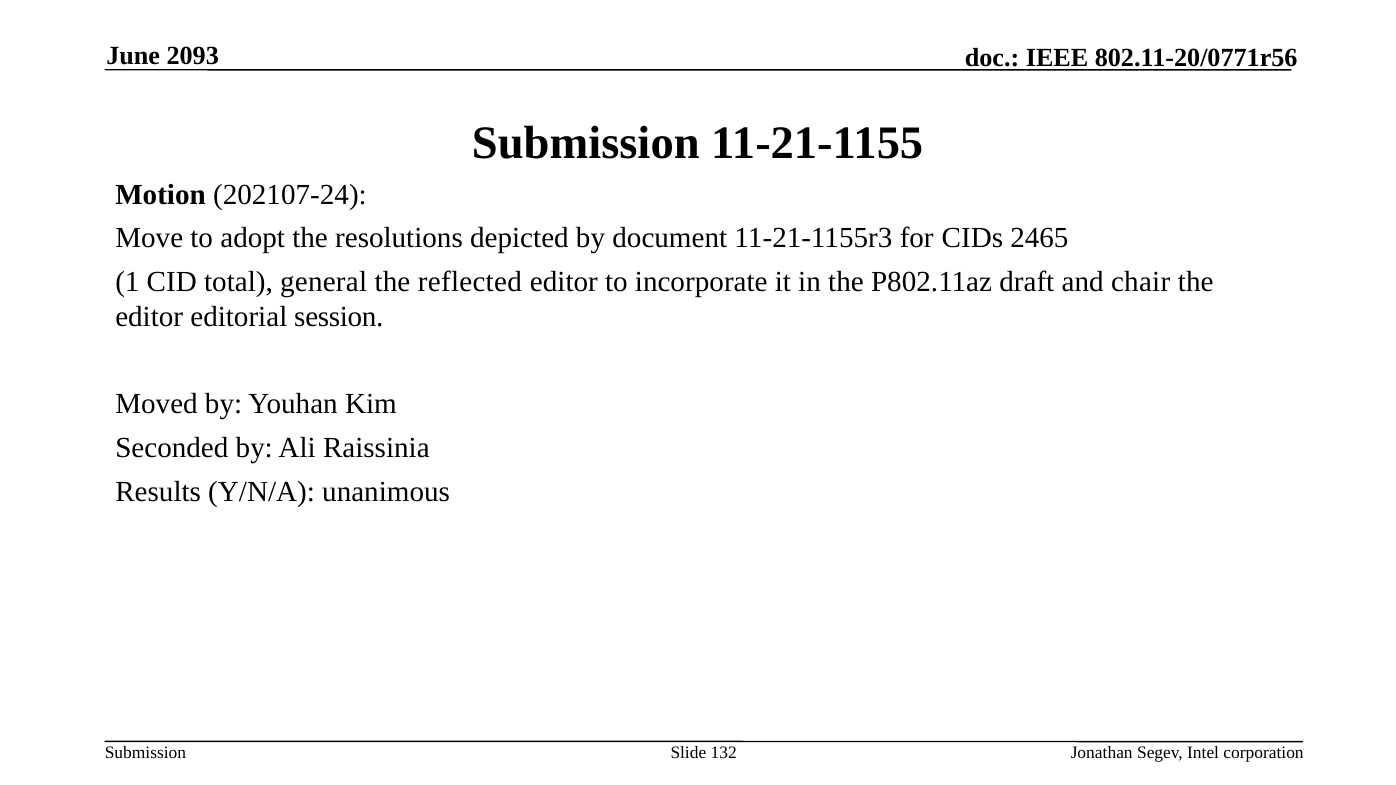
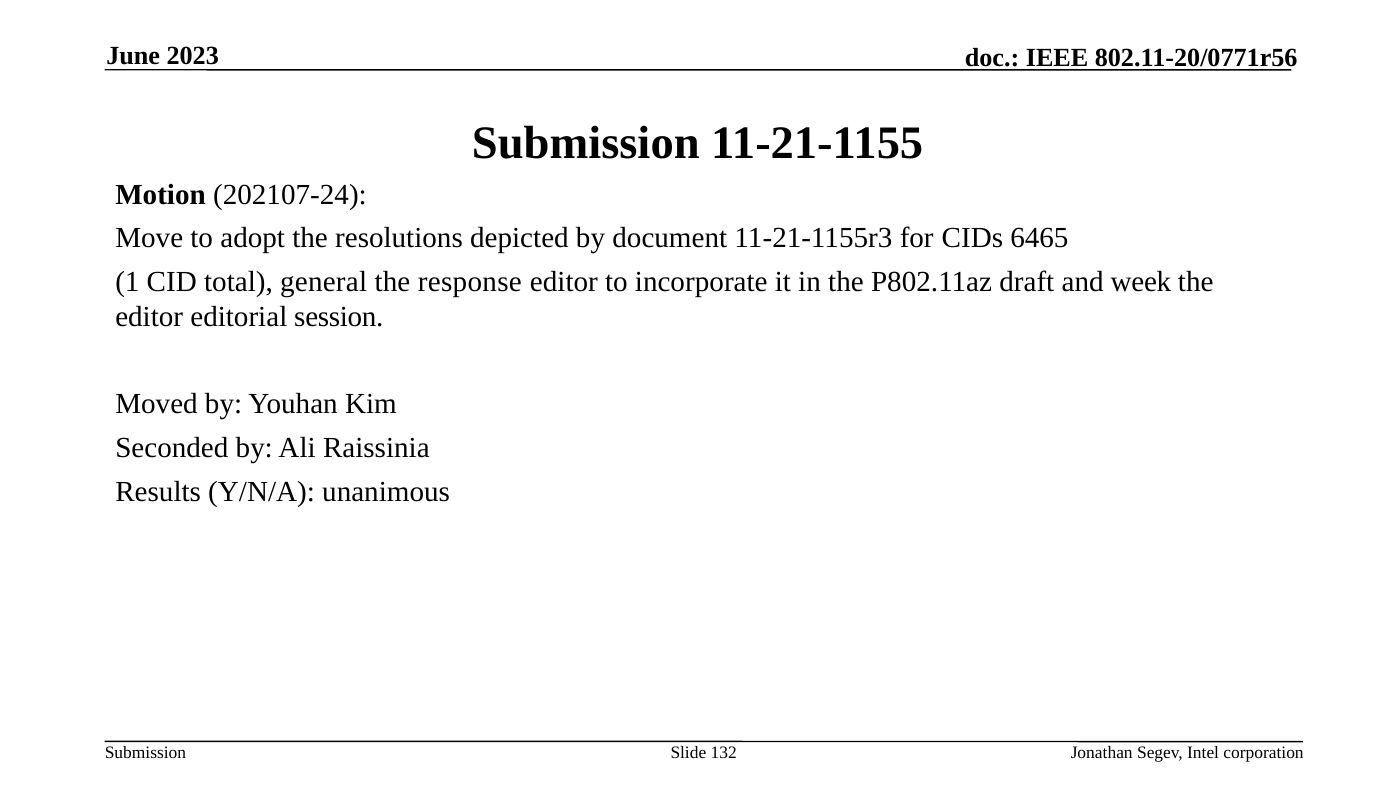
2093: 2093 -> 2023
2465: 2465 -> 6465
reflected: reflected -> response
chair: chair -> week
